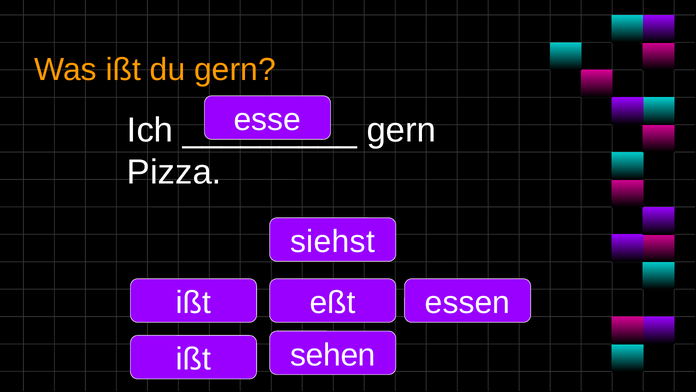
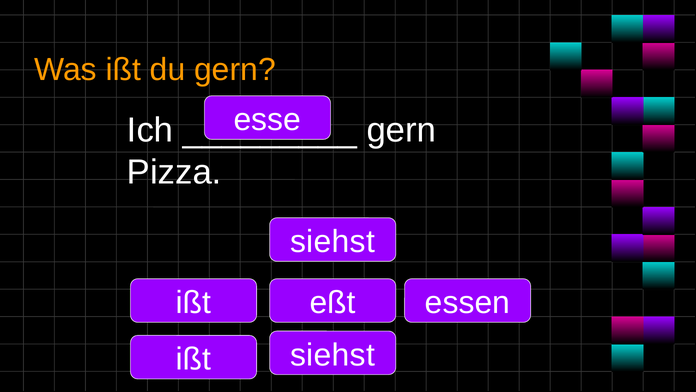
sehen at (333, 355): sehen -> siehst
